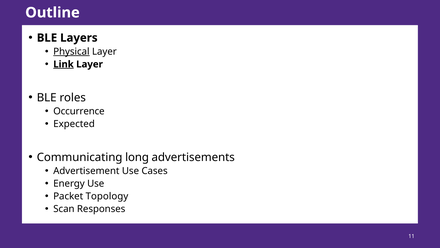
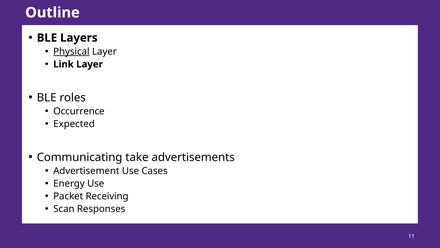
Link underline: present -> none
long: long -> take
Topology: Topology -> Receiving
